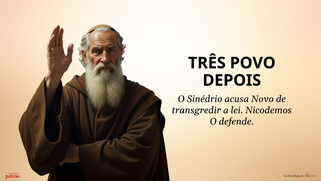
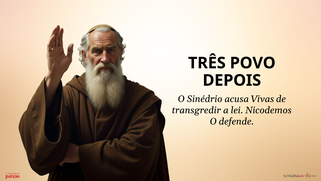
Novo: Novo -> Vivas
